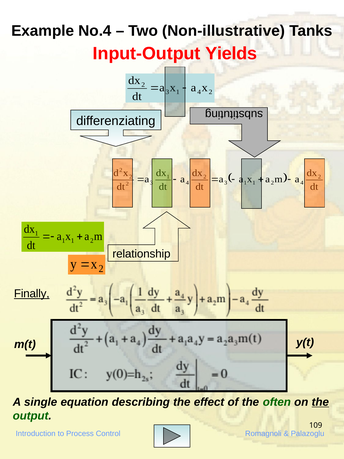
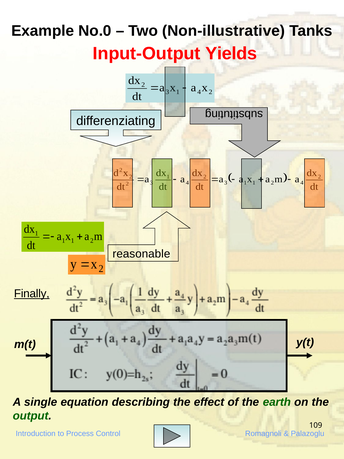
No.4: No.4 -> No.0
relationship: relationship -> reasonable
often: often -> earth
the at (320, 402) underline: present -> none
